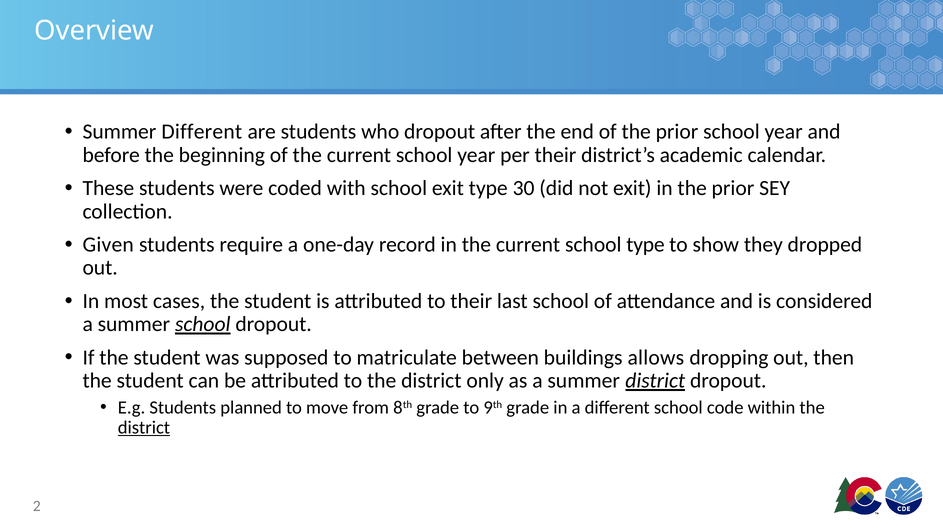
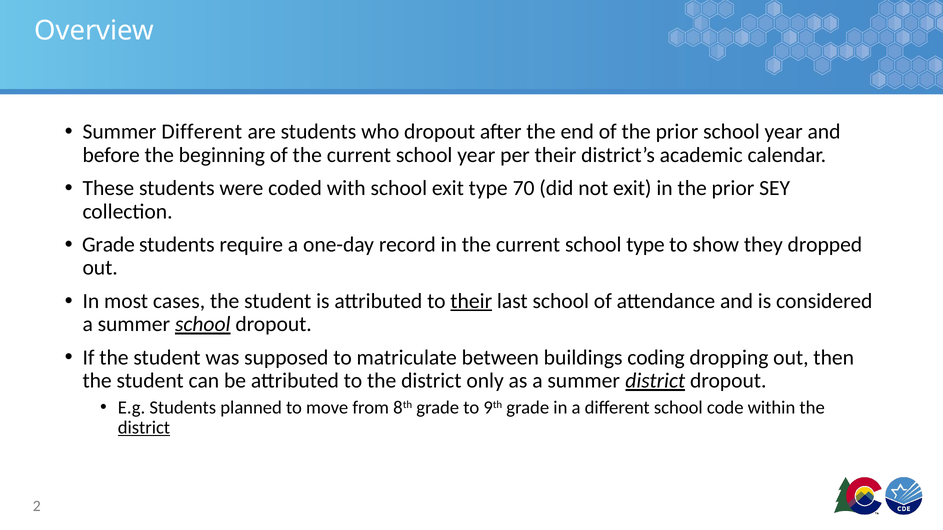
30: 30 -> 70
Given at (108, 245): Given -> Grade
their at (471, 301) underline: none -> present
allows: allows -> coding
